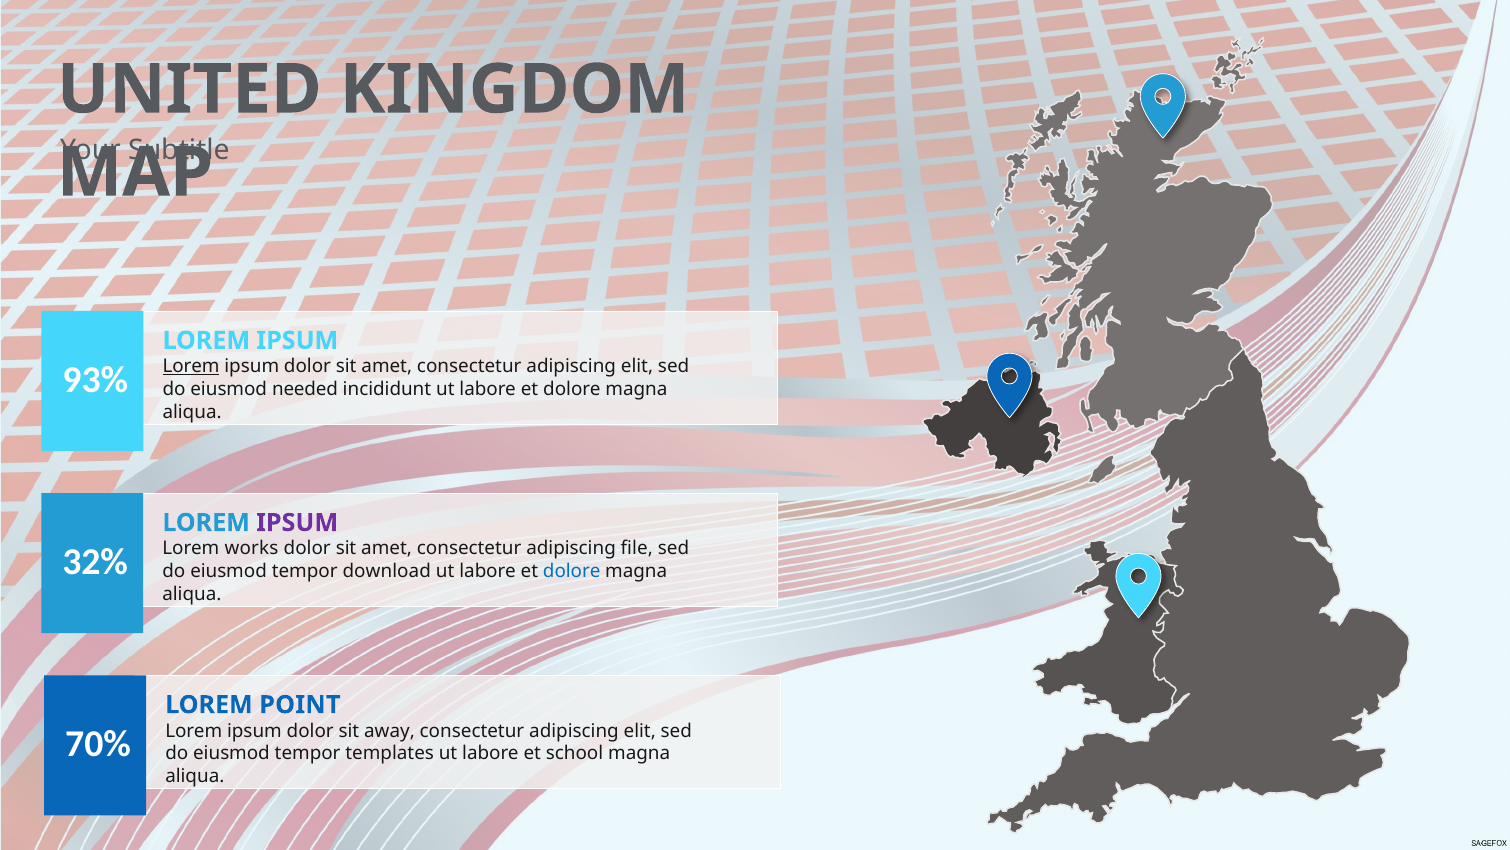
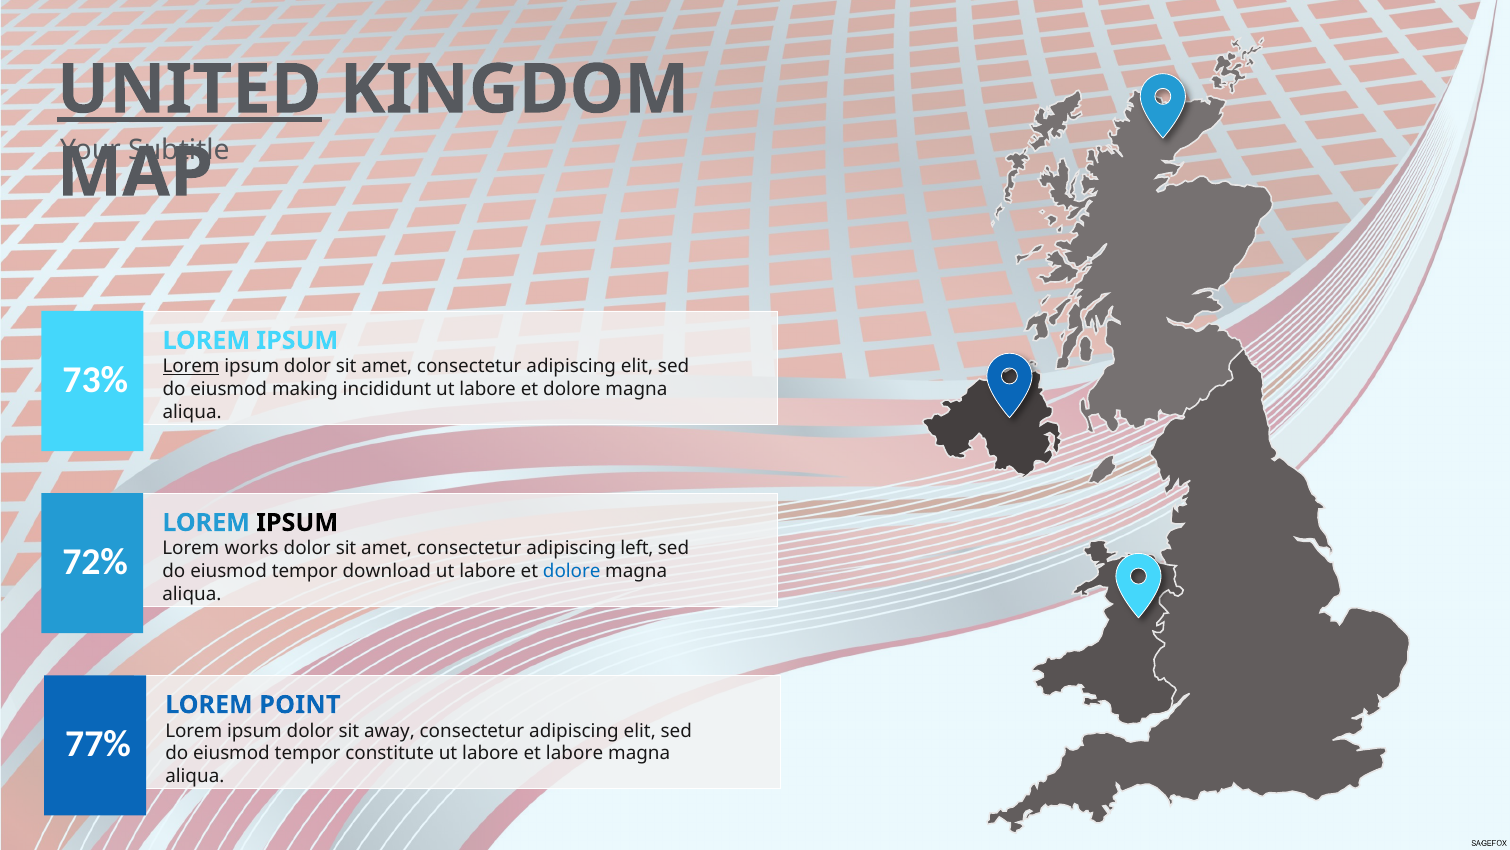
UNITED underline: none -> present
93%: 93% -> 73%
needed: needed -> making
IPSUM at (297, 522) colour: purple -> black
file: file -> left
32%: 32% -> 72%
70%: 70% -> 77%
templates: templates -> constitute
et school: school -> labore
